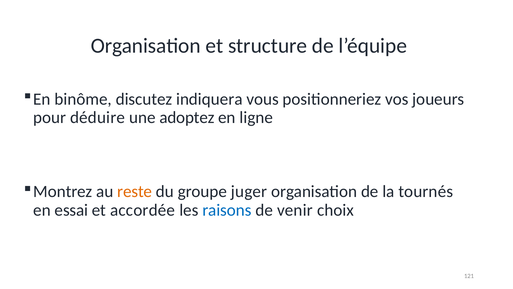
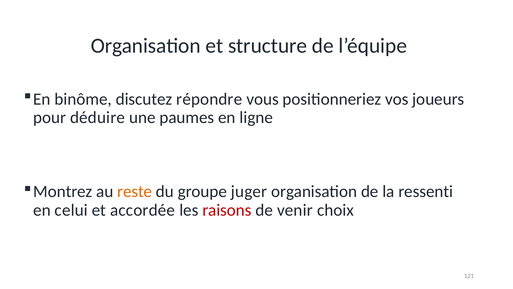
indiquera: indiquera -> répondre
adoptez: adoptez -> paumes
tournés: tournés -> ressenti
essai: essai -> celui
raisons colour: blue -> red
